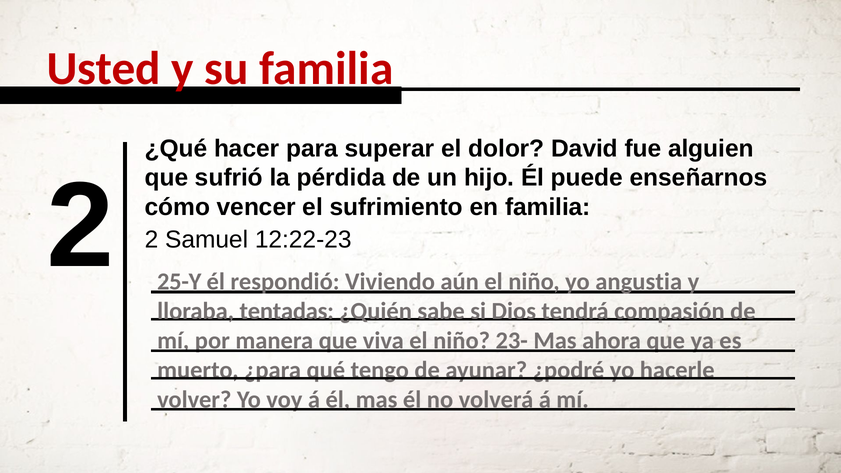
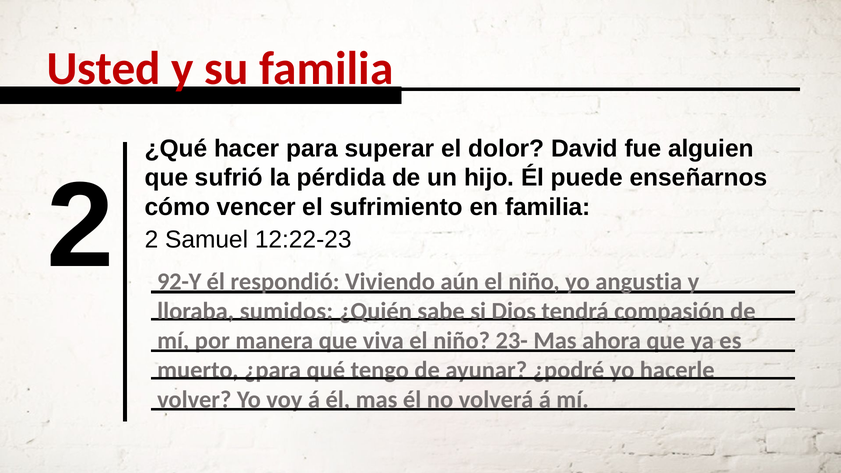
25-Y: 25-Y -> 92-Y
tentadas: tentadas -> sumidos
